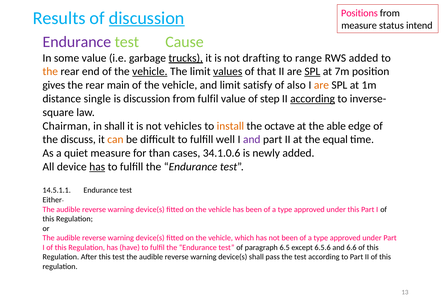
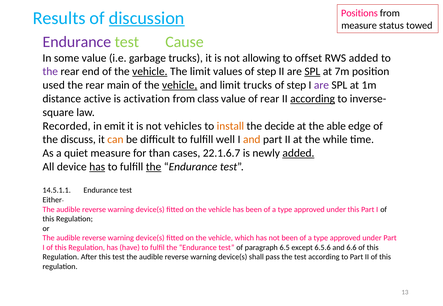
intend: intend -> towed
trucks at (186, 58) underline: present -> none
drafting: drafting -> allowing
range: range -> offset
the at (50, 72) colour: orange -> purple
values underline: present -> none
that at (266, 72): that -> step
gives: gives -> used
vehicle at (180, 85) underline: none -> present
limit satisfy: satisfy -> trucks
also at (296, 85): also -> step
are at (321, 85) colour: orange -> purple
single: single -> active
is discussion: discussion -> activation
from fulfil: fulfil -> class
of step: step -> rear
Chairman: Chairman -> Recorded
in shall: shall -> emit
octave: octave -> decide
and at (252, 140) colour: purple -> orange
equal: equal -> while
34.1.0.6: 34.1.0.6 -> 22.1.6.7
added at (298, 154) underline: none -> present
the at (154, 167) underline: none -> present
